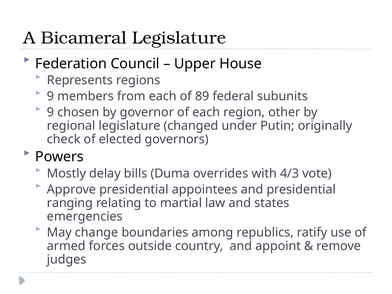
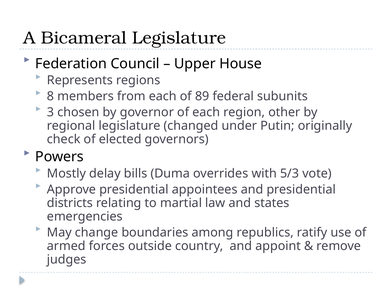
9 at (51, 96): 9 -> 8
9 at (51, 112): 9 -> 3
4/3: 4/3 -> 5/3
ranging: ranging -> districts
